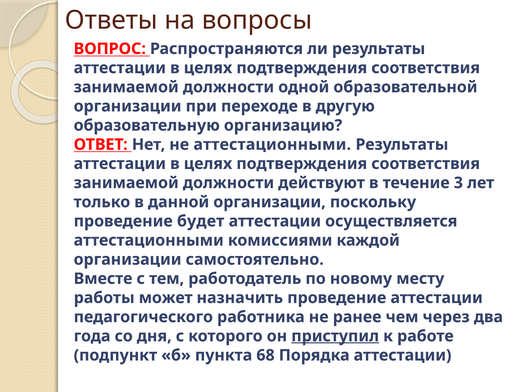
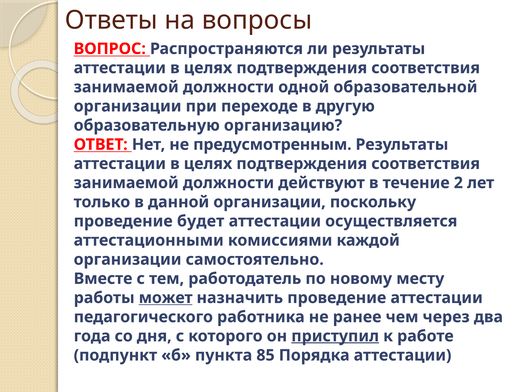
не аттестационными: аттестационными -> предусмотренным
3: 3 -> 2
может underline: none -> present
68: 68 -> 85
